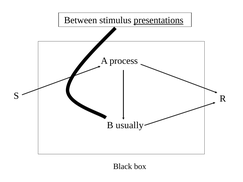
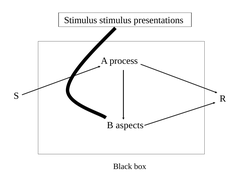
Between at (81, 20): Between -> Stimulus
presentations underline: present -> none
usually: usually -> aspects
